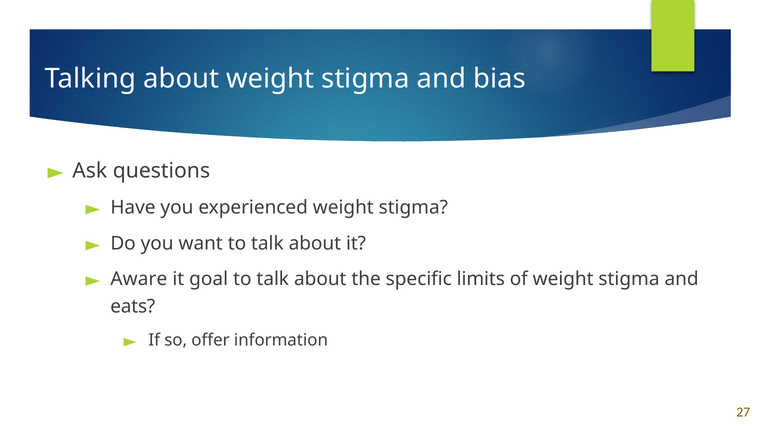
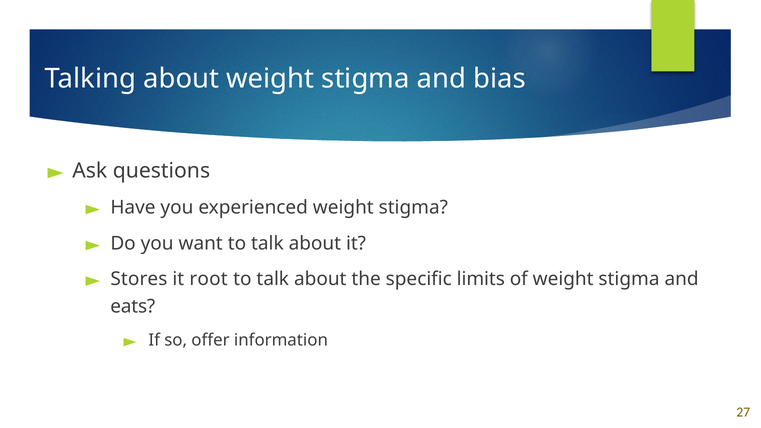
Aware: Aware -> Stores
goal: goal -> root
